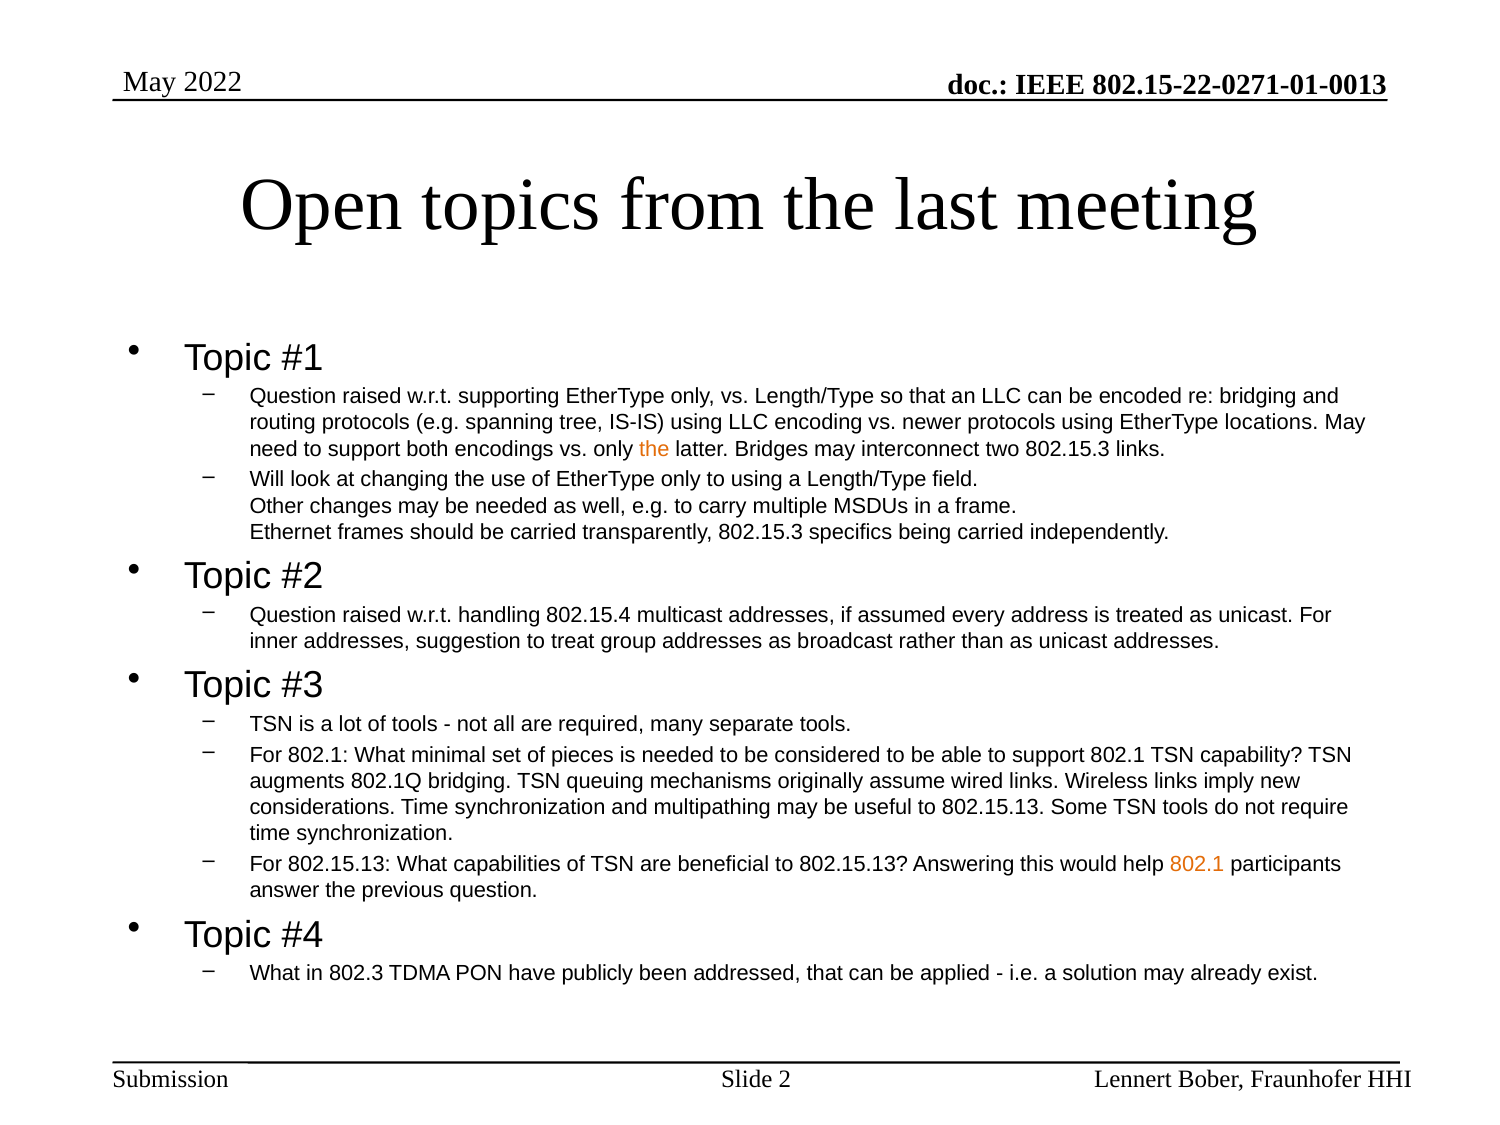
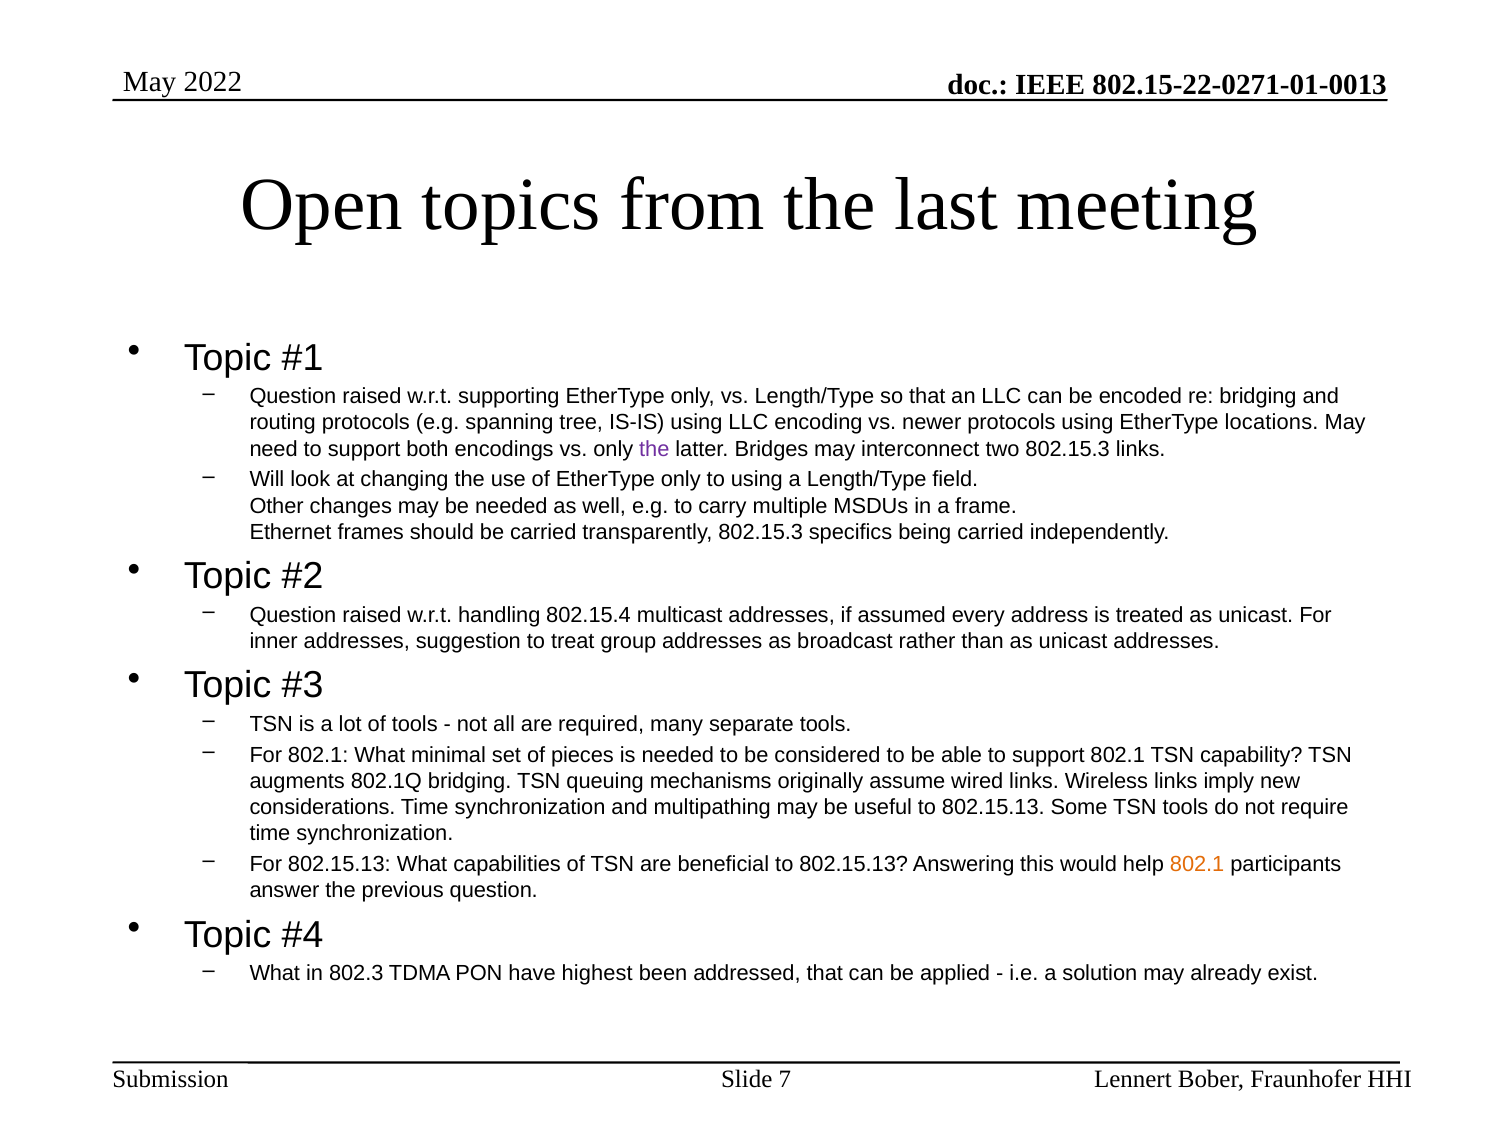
the at (654, 449) colour: orange -> purple
publicly: publicly -> highest
2: 2 -> 7
